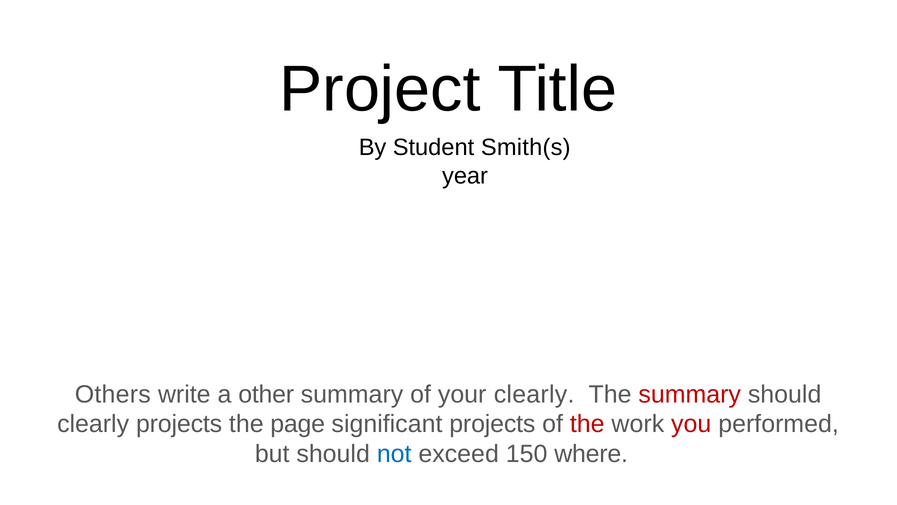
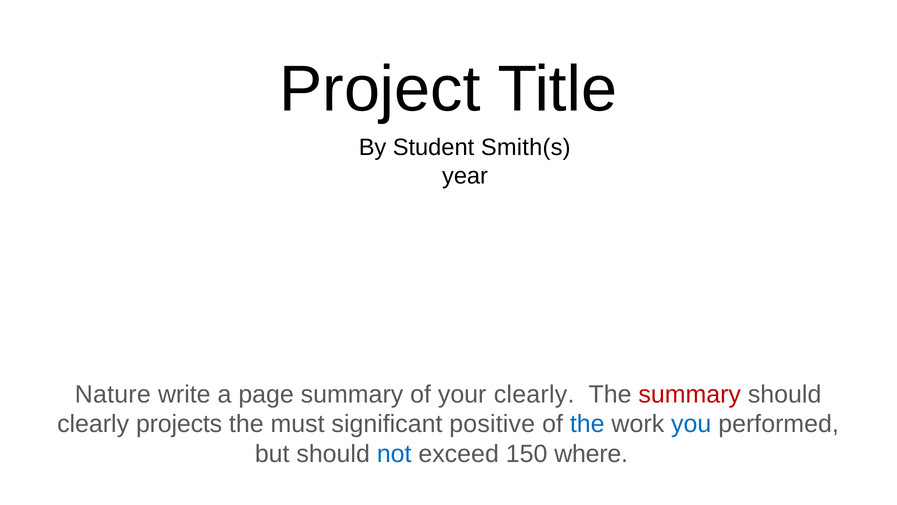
Others: Others -> Nature
other: other -> page
page: page -> must
significant projects: projects -> positive
the at (587, 424) colour: red -> blue
you colour: red -> blue
